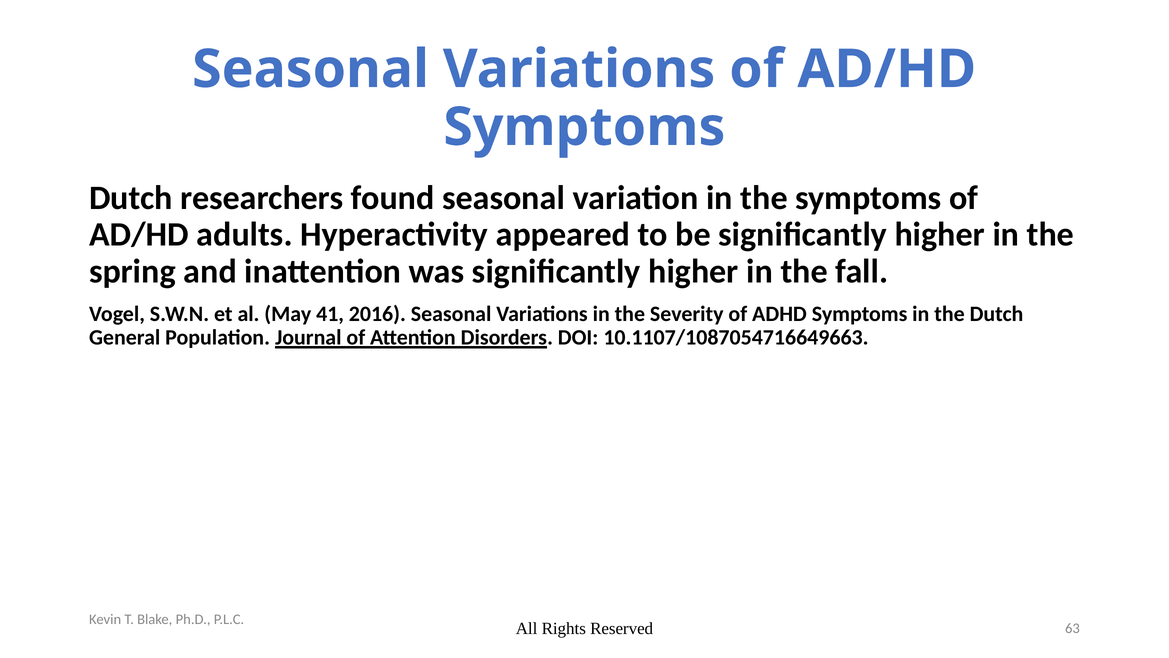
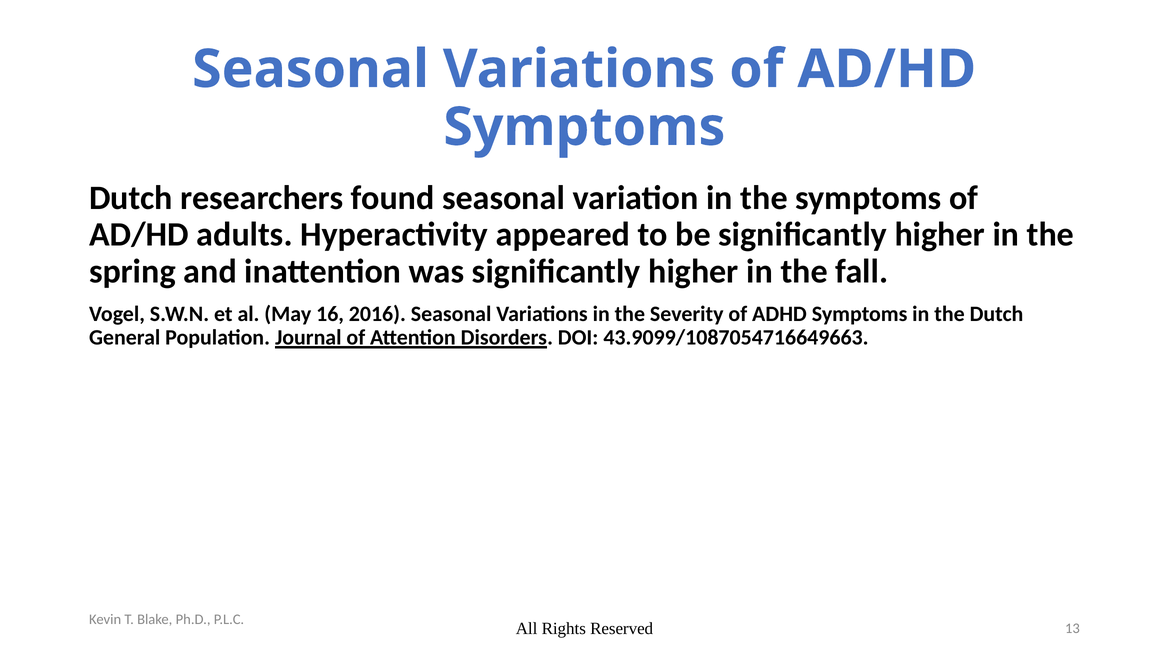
41: 41 -> 16
10.1107/1087054716649663: 10.1107/1087054716649663 -> 43.9099/1087054716649663
63: 63 -> 13
